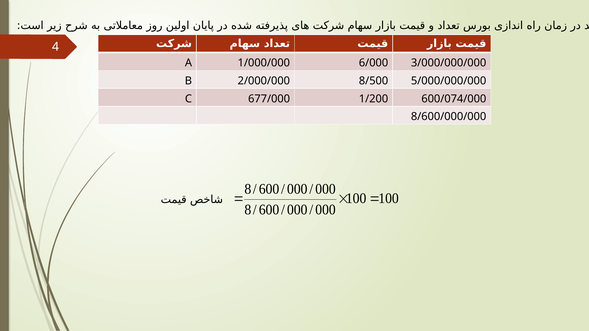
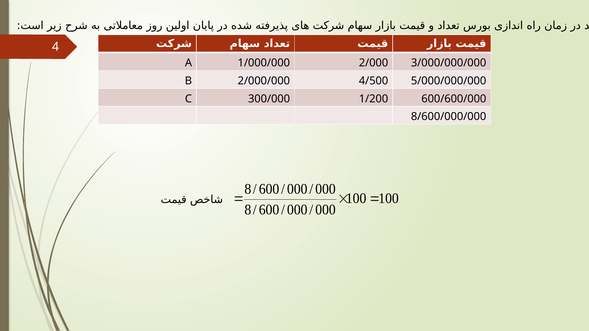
6/000: 6/000 -> 2/000
8/500: 8/500 -> 4/500
677/000: 677/000 -> 300/000
600/074/000: 600/074/000 -> 600/600/000
